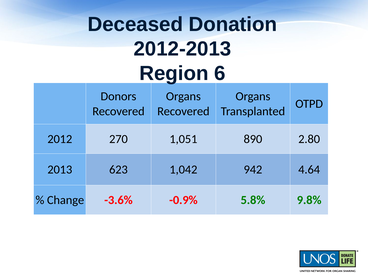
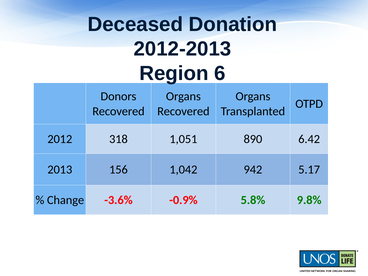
270: 270 -> 318
2.80: 2.80 -> 6.42
623: 623 -> 156
4.64: 4.64 -> 5.17
